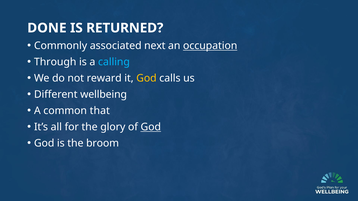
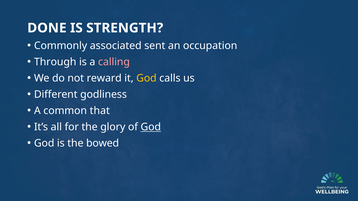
RETURNED: RETURNED -> STRENGTH
next: next -> sent
occupation underline: present -> none
calling colour: light blue -> pink
wellbeing: wellbeing -> godliness
broom: broom -> bowed
